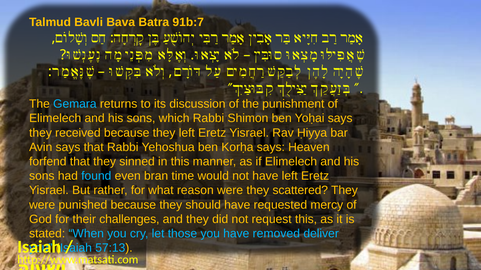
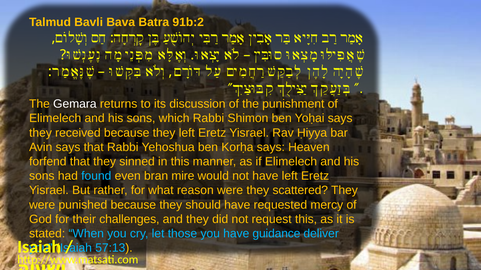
91b:7: 91b:7 -> 91b:2
Gemara colour: light blue -> white
time: time -> mire
removed: removed -> guidance
